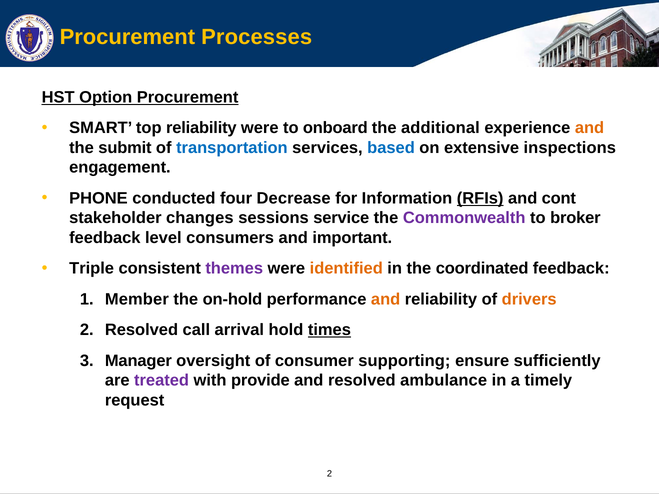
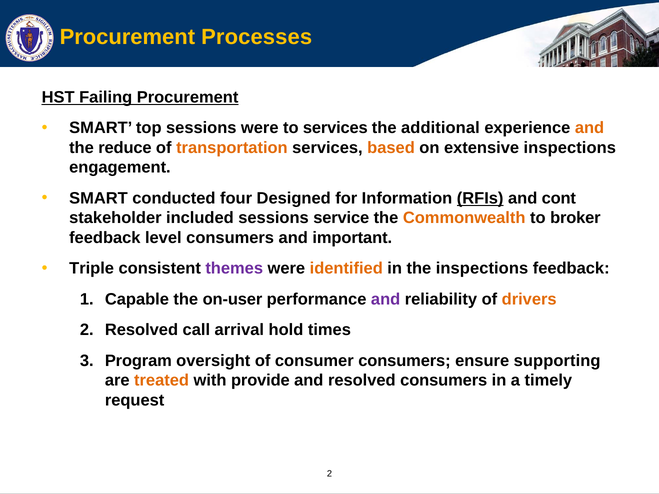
Option: Option -> Failing
top reliability: reliability -> sessions
to onboard: onboard -> services
submit: submit -> reduce
transportation colour: blue -> orange
based colour: blue -> orange
PHONE at (98, 198): PHONE -> SMART
Decrease: Decrease -> Designed
changes: changes -> included
Commonwealth colour: purple -> orange
the coordinated: coordinated -> inspections
Member: Member -> Capable
on-hold: on-hold -> on-user
and at (386, 299) colour: orange -> purple
times underline: present -> none
Manager: Manager -> Program
consumer supporting: supporting -> consumers
sufficiently: sufficiently -> supporting
treated colour: purple -> orange
resolved ambulance: ambulance -> consumers
